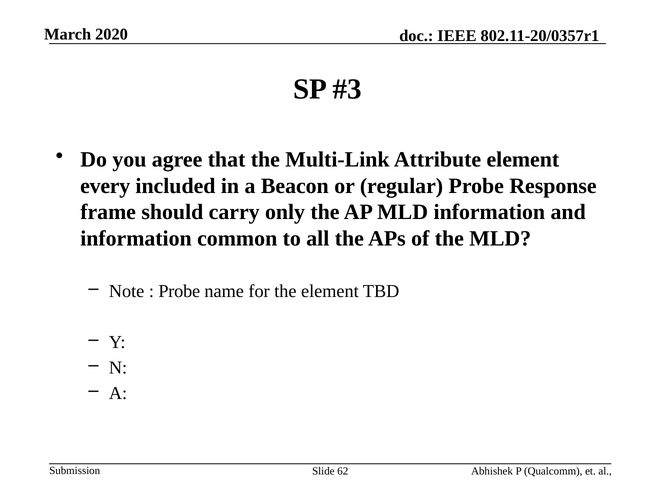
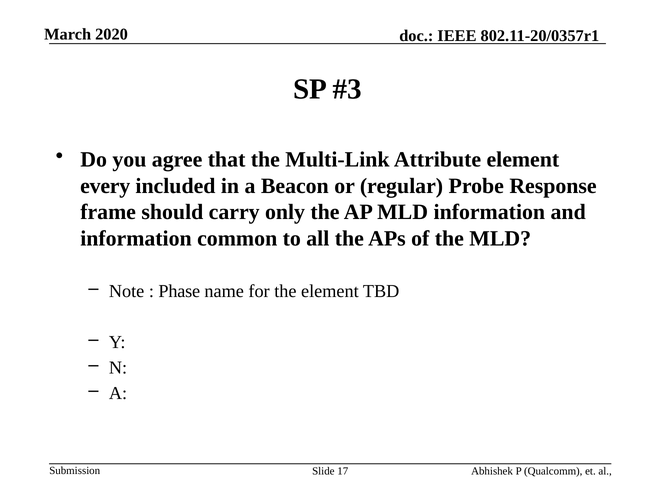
Probe at (179, 291): Probe -> Phase
62: 62 -> 17
